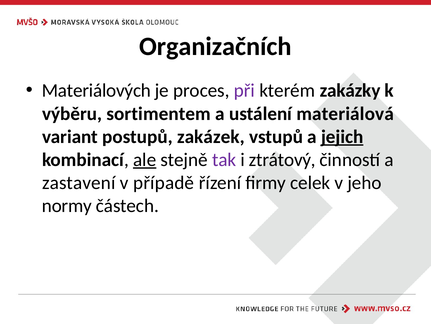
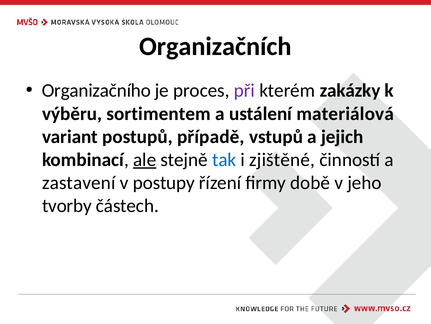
Materiálových: Materiálových -> Organizačního
zakázek: zakázek -> případě
jejich underline: present -> none
tak colour: purple -> blue
ztrátový: ztrátový -> zjištěné
případě: případě -> postupy
celek: celek -> době
normy: normy -> tvorby
